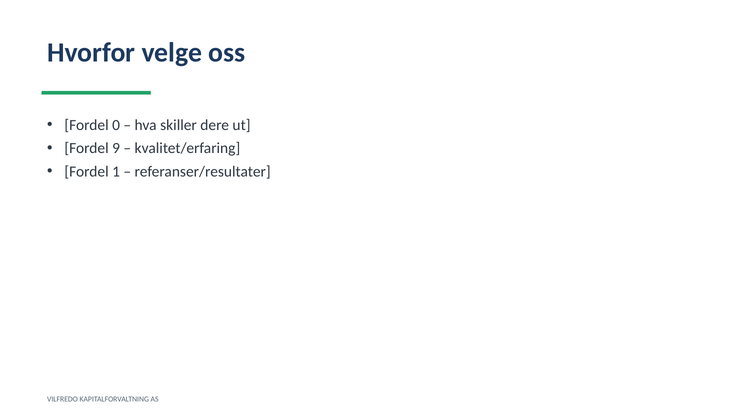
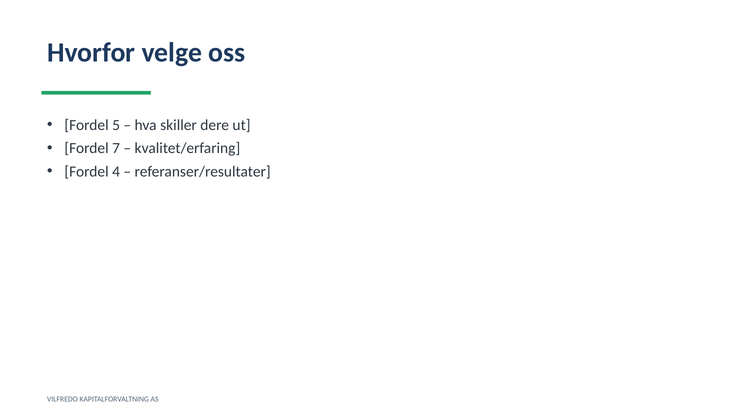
0: 0 -> 5
9: 9 -> 7
1: 1 -> 4
